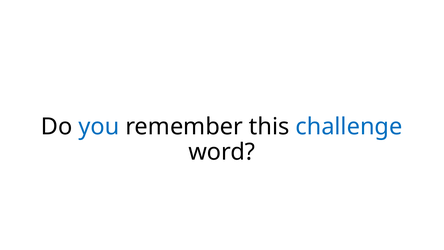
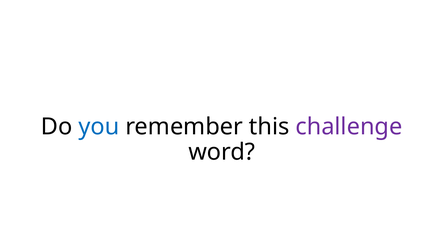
challenge colour: blue -> purple
